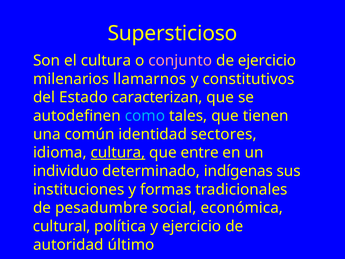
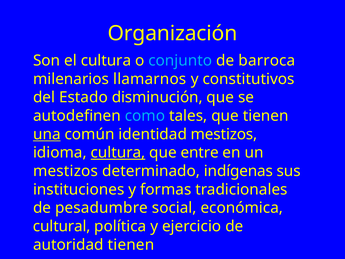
Supersticioso: Supersticioso -> Organización
conjunto colour: pink -> light blue
de ejercicio: ejercicio -> barroca
caracterizan: caracterizan -> disminución
una underline: none -> present
identidad sectores: sectores -> mestizos
individuo at (66, 171): individuo -> mestizos
autoridad último: último -> tienen
